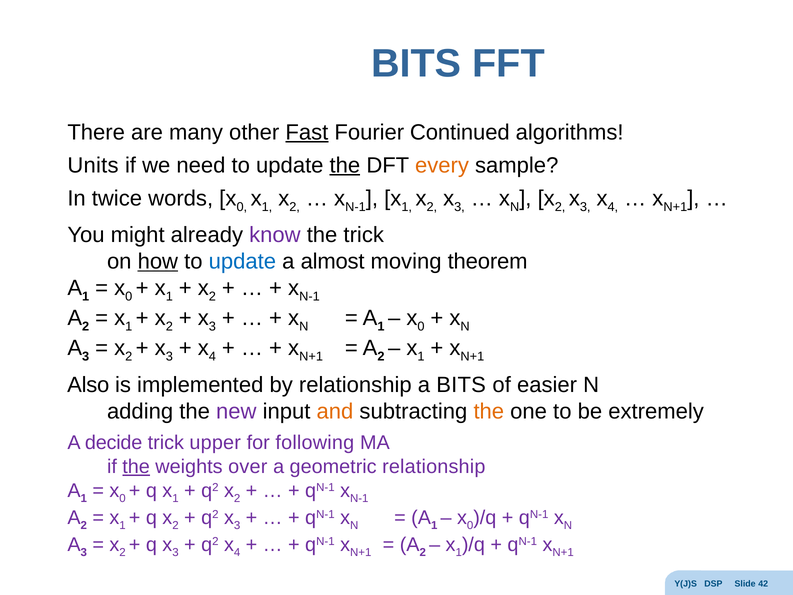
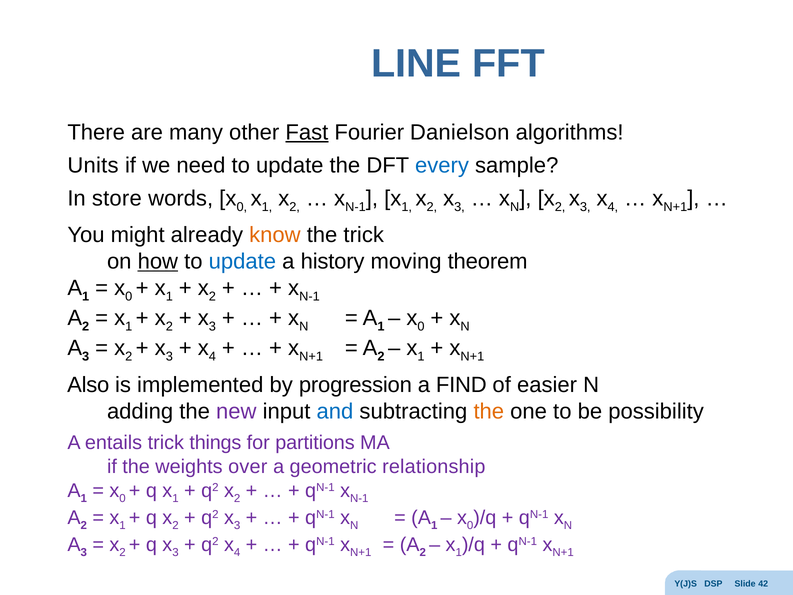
BITS at (416, 64): BITS -> LINE
Continued: Continued -> Danielson
the at (345, 165) underline: present -> none
every colour: orange -> blue
twice: twice -> store
know colour: purple -> orange
almost: almost -> history
by relationship: relationship -> progression
a BITS: BITS -> FIND
and colour: orange -> blue
extremely: extremely -> possibility
decide: decide -> entails
upper: upper -> things
following: following -> partitions
the at (136, 467) underline: present -> none
